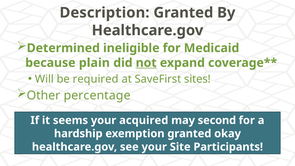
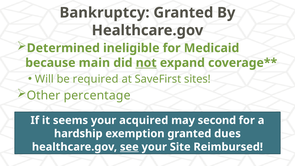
Description: Description -> Bankruptcy
plain: plain -> main
okay: okay -> dues
see underline: none -> present
Participants: Participants -> Reimbursed
